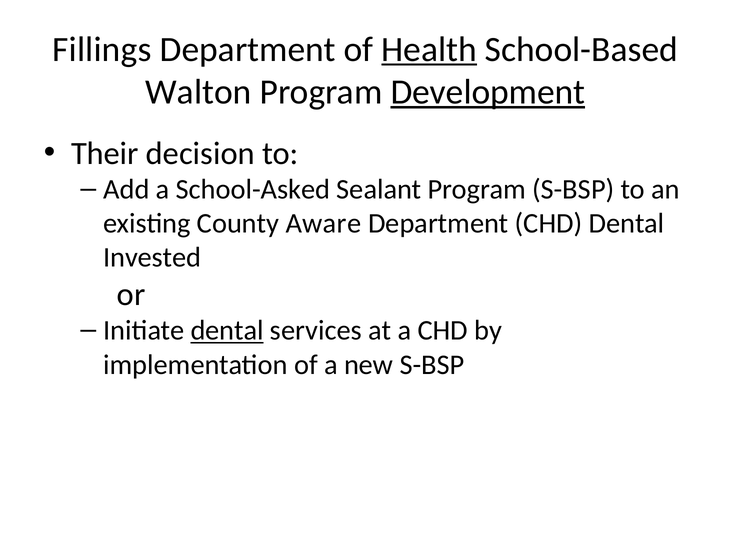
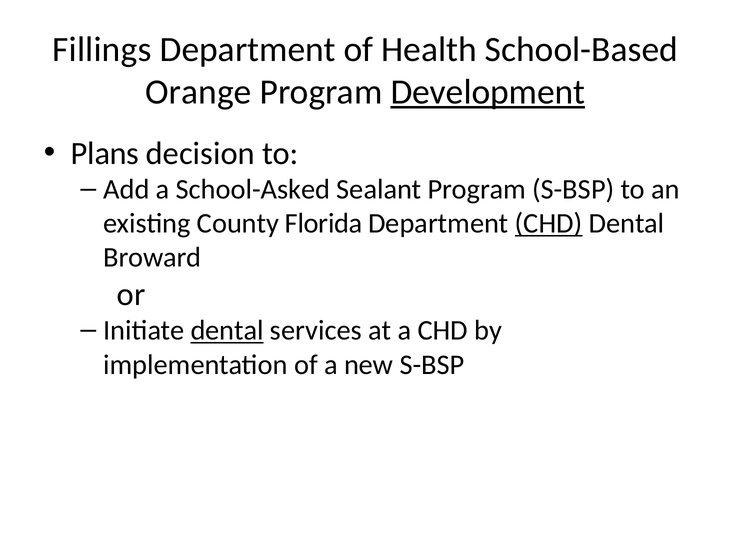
Health underline: present -> none
Walton: Walton -> Orange
Their: Their -> Plans
Aware: Aware -> Florida
CHD at (549, 224) underline: none -> present
Invested: Invested -> Broward
